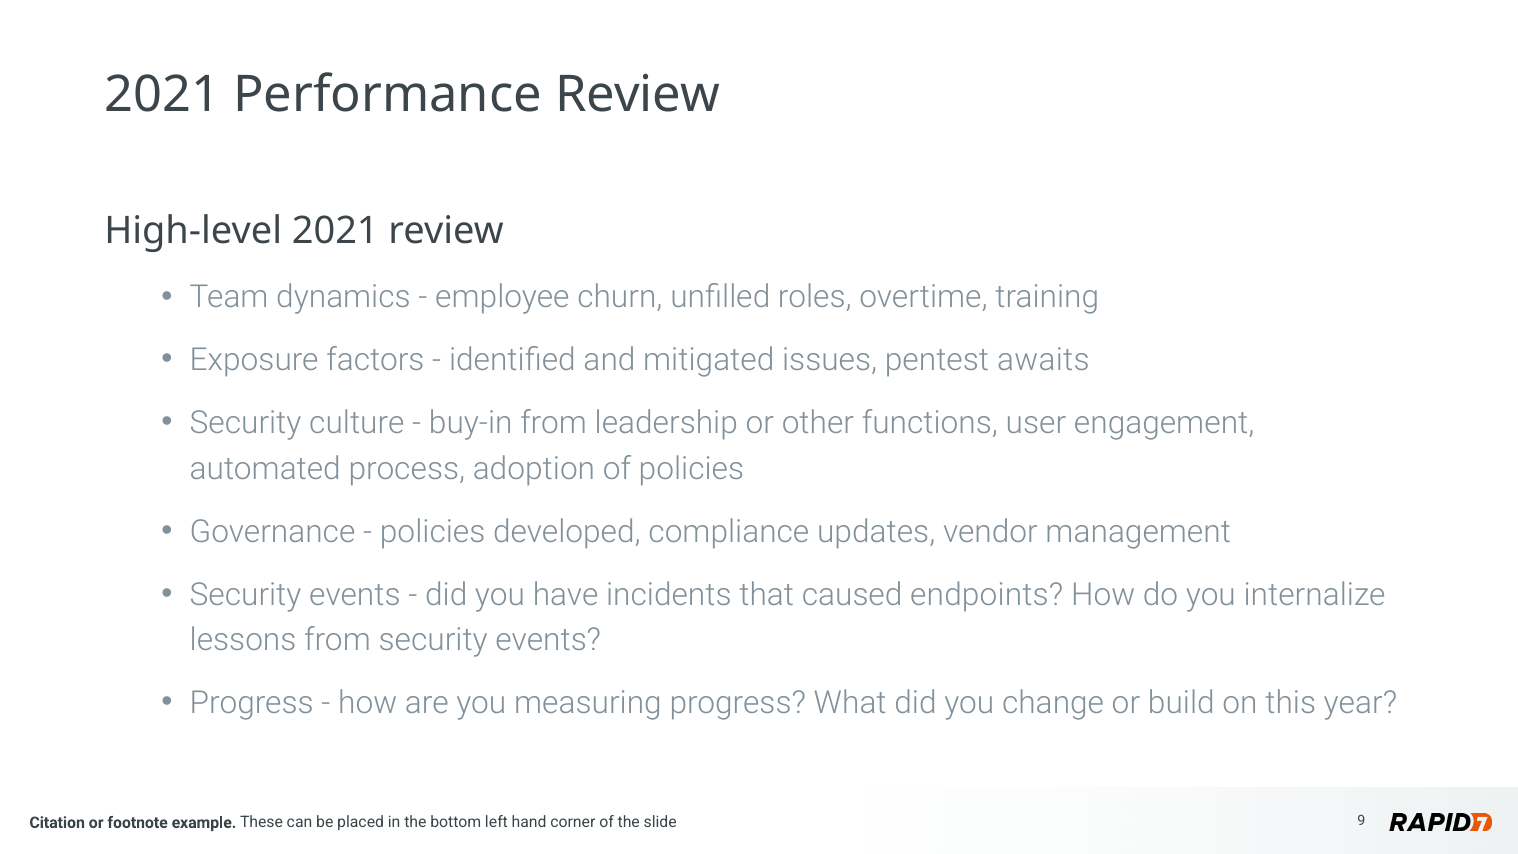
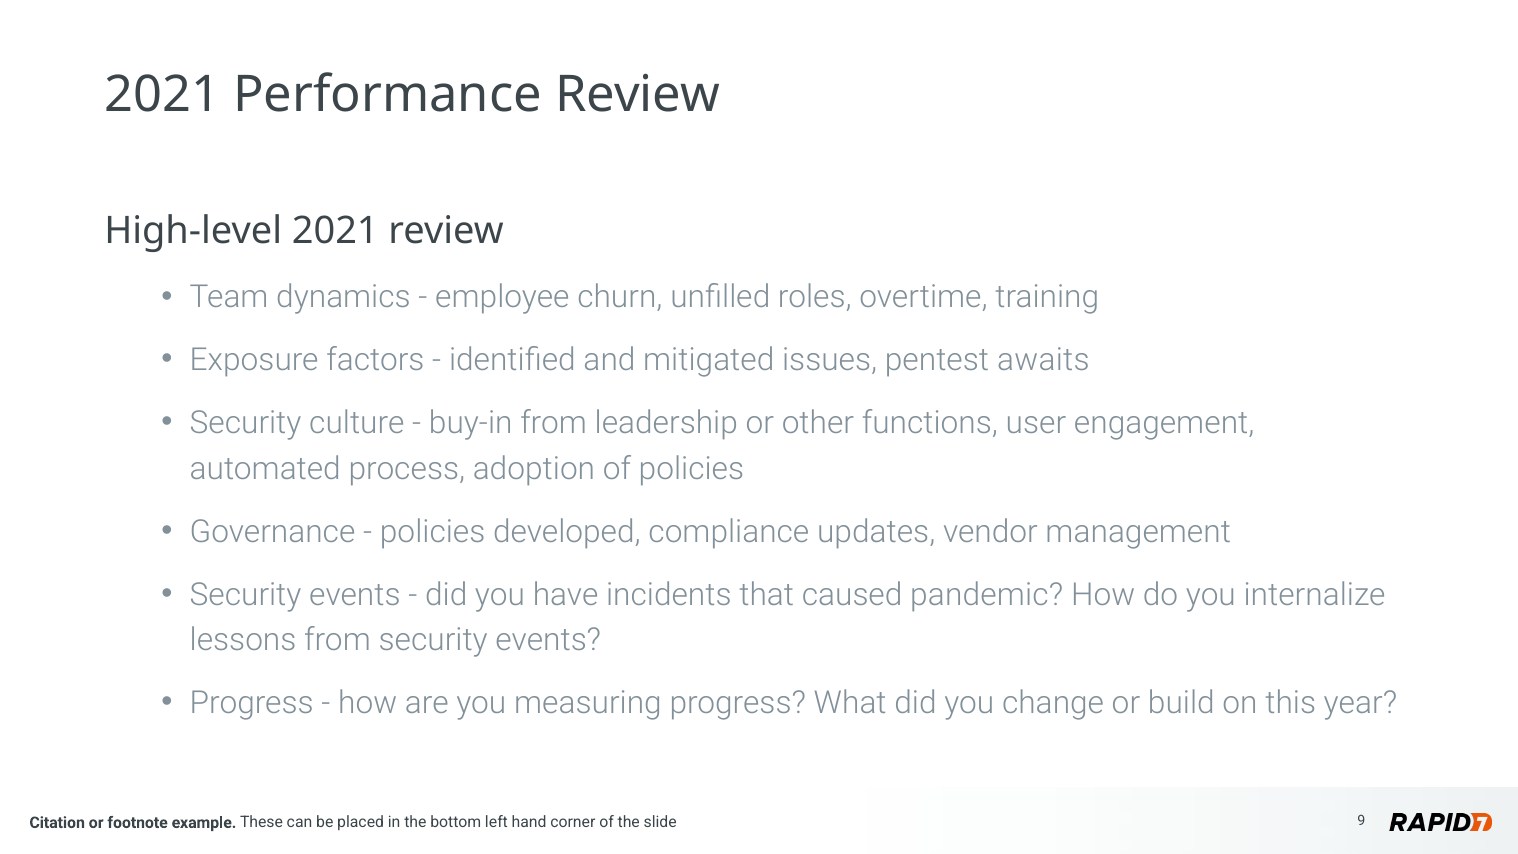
endpoints: endpoints -> pandemic
